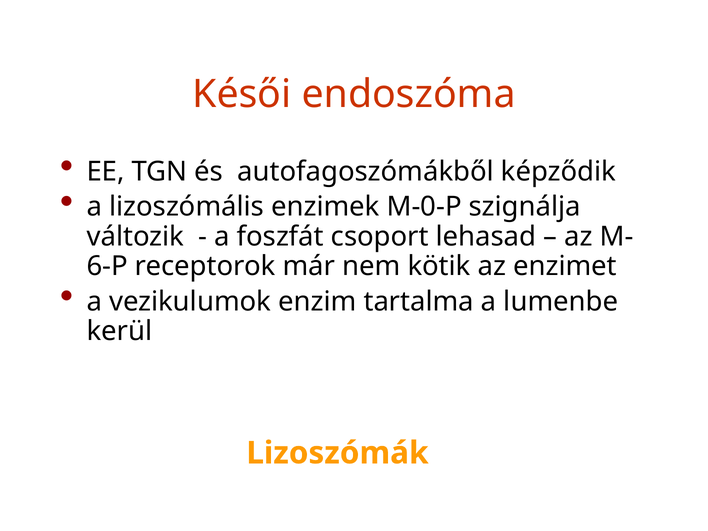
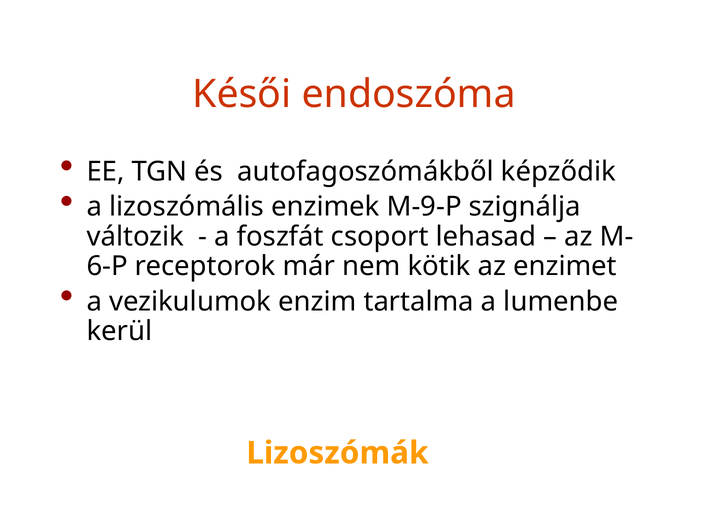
M-0-P: M-0-P -> M-9-P
